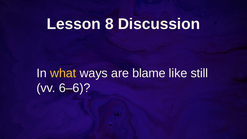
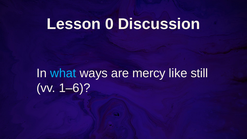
8: 8 -> 0
what colour: yellow -> light blue
blame: blame -> mercy
6–6: 6–6 -> 1–6
